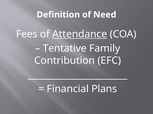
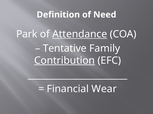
Fees: Fees -> Park
Contribution underline: none -> present
Plans: Plans -> Wear
